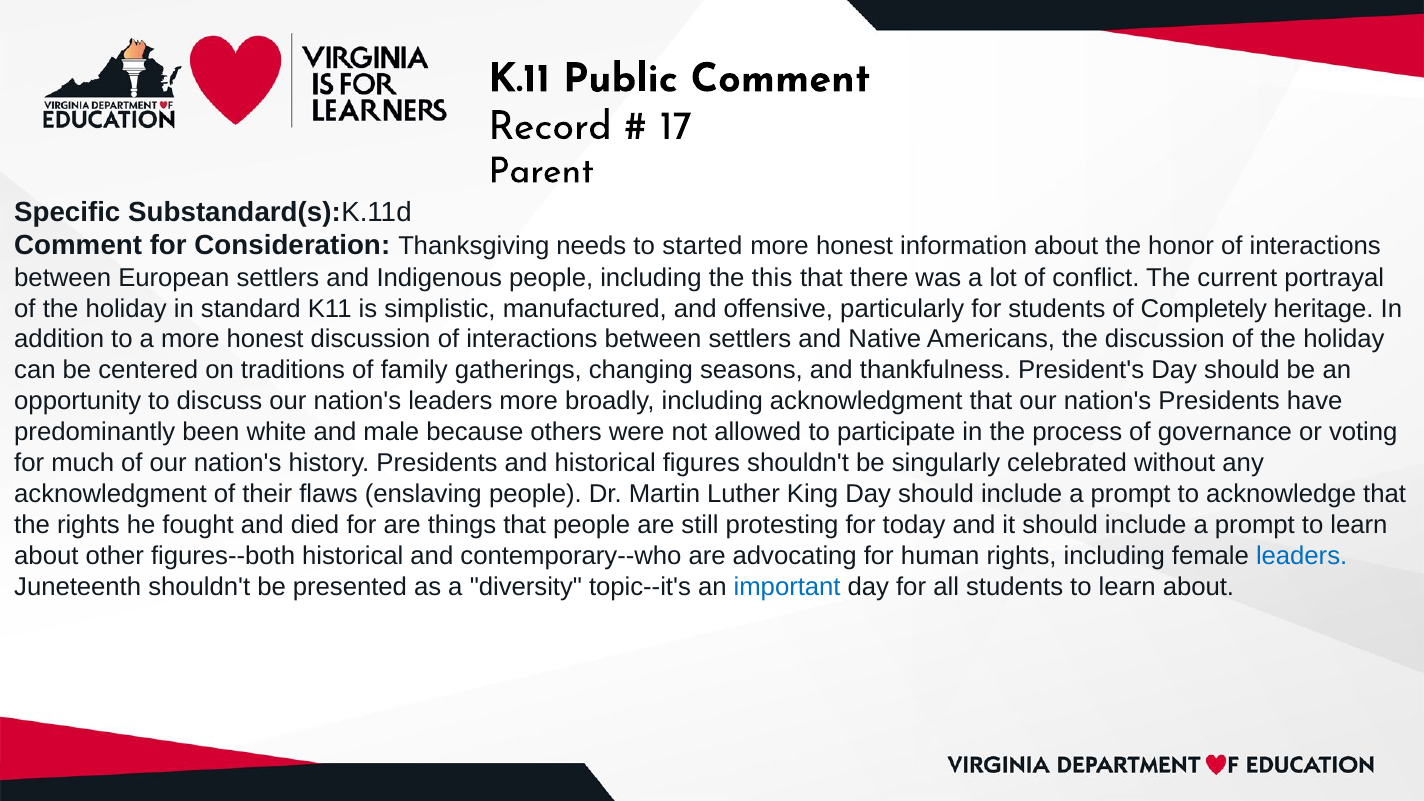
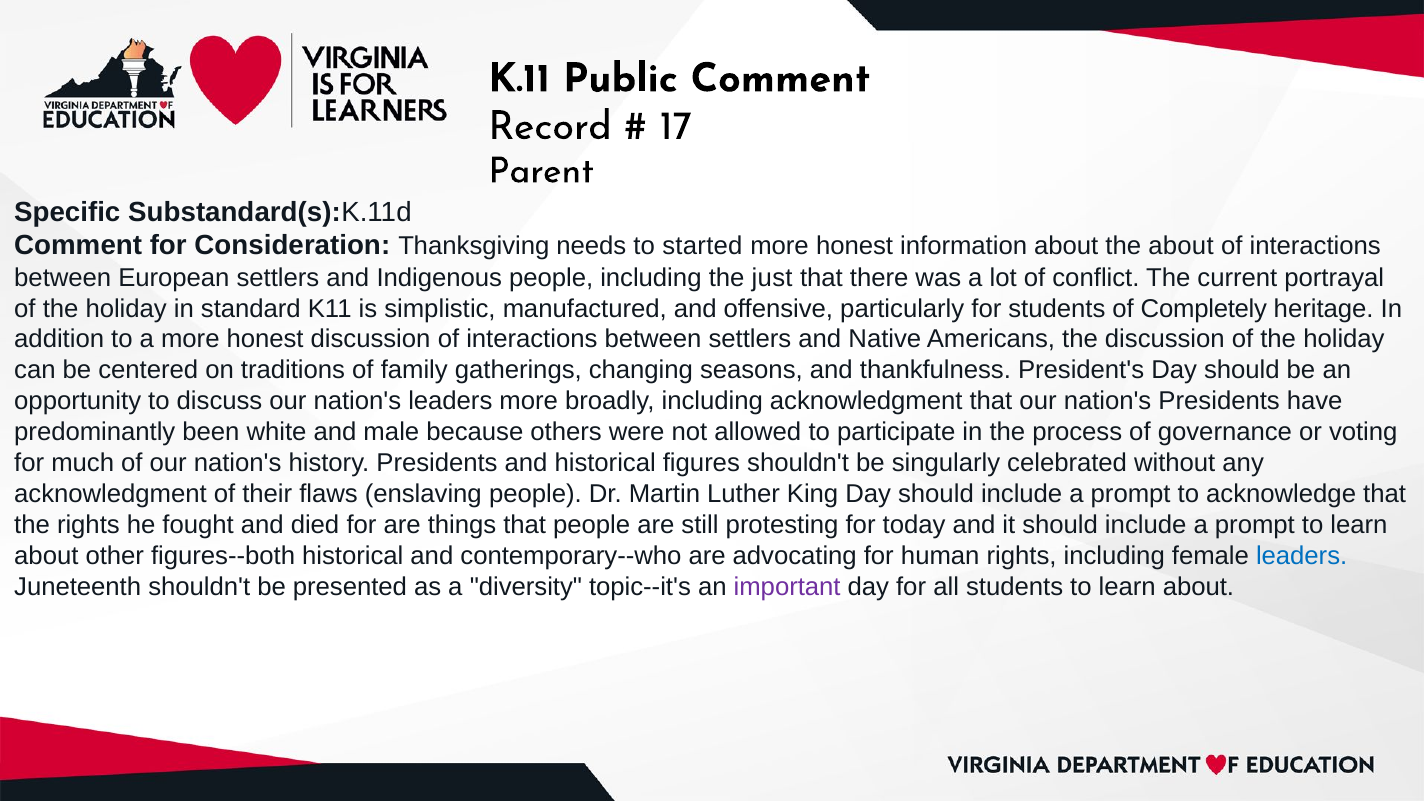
the honor: honor -> about
this: this -> just
important colour: blue -> purple
